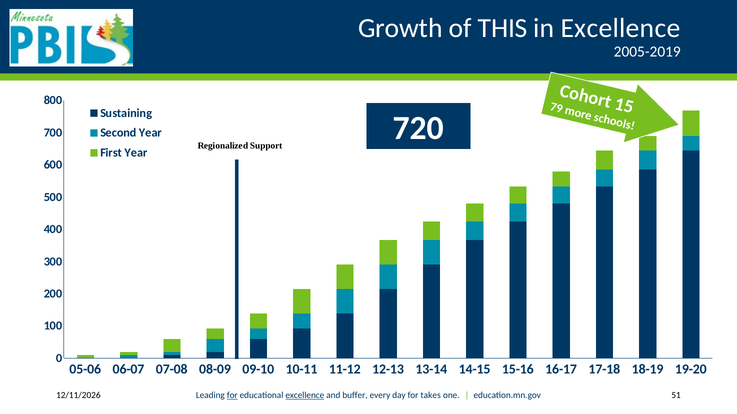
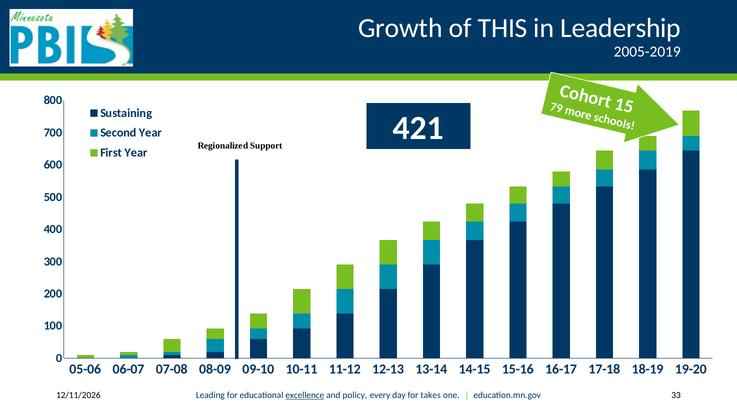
in Excellence: Excellence -> Leadership
720: 720 -> 421
51: 51 -> 33
for at (232, 396) underline: present -> none
buffer: buffer -> policy
